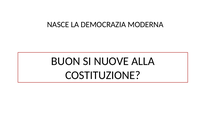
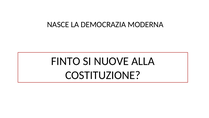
BUON: BUON -> FINTO
